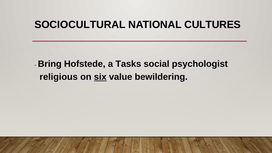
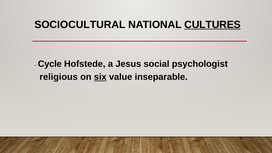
CULTURES underline: none -> present
Bring: Bring -> Cycle
Tasks: Tasks -> Jesus
bewildering: bewildering -> inseparable
